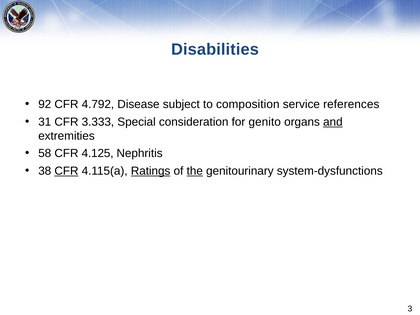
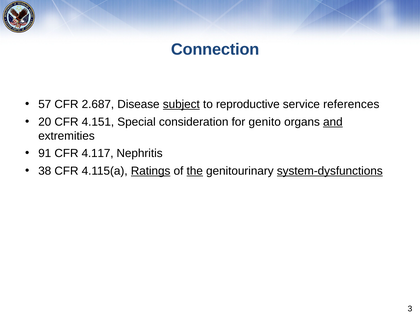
Disabilities: Disabilities -> Connection
92: 92 -> 57
4.792: 4.792 -> 2.687
subject underline: none -> present
composition: composition -> reproductive
31: 31 -> 20
3.333: 3.333 -> 4.151
58: 58 -> 91
4.125: 4.125 -> 4.117
CFR at (66, 171) underline: present -> none
system-dysfunctions underline: none -> present
